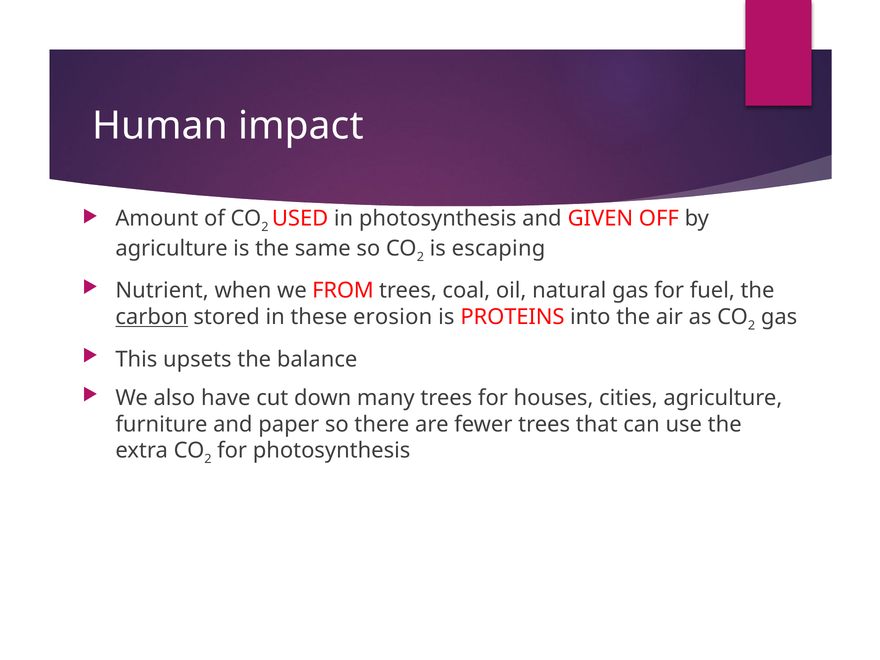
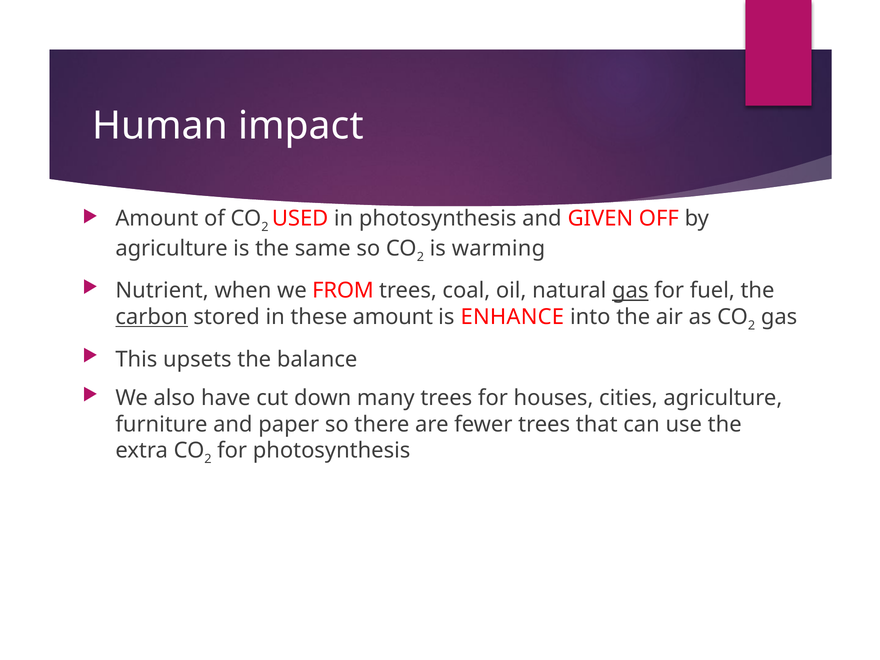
escaping: escaping -> warming
gas at (630, 291) underline: none -> present
these erosion: erosion -> amount
PROTEINS: PROTEINS -> ENHANCE
